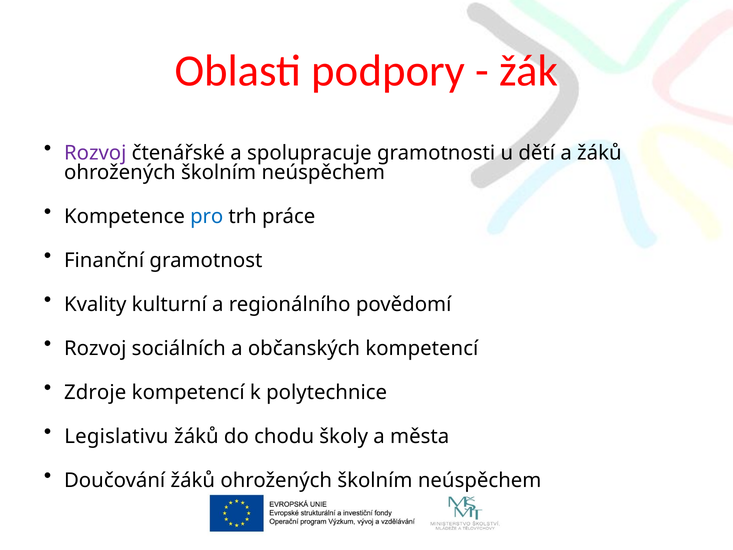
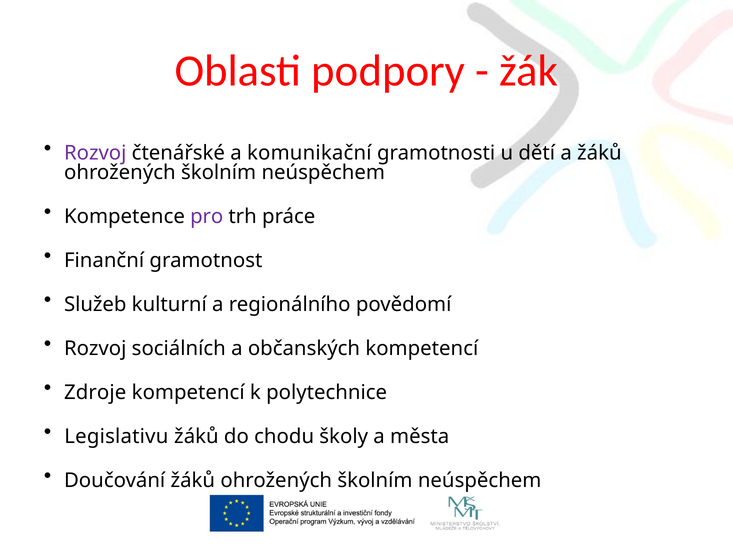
spolupracuje: spolupracuje -> komunikační
pro colour: blue -> purple
Kvality: Kvality -> Služeb
